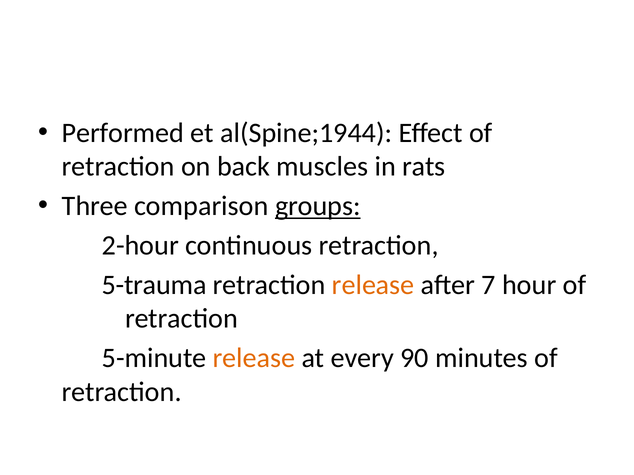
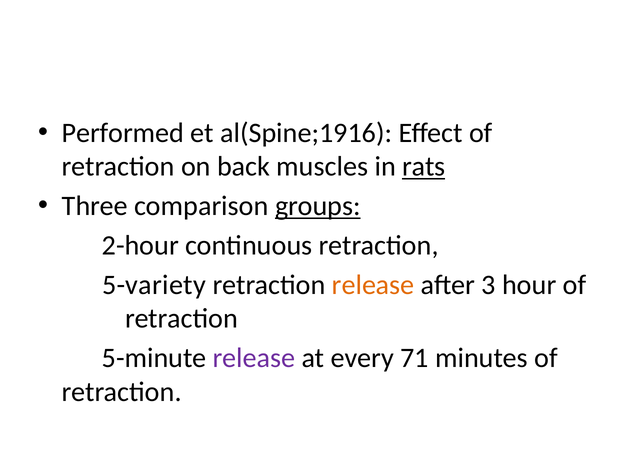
al(Spine;1944: al(Spine;1944 -> al(Spine;1916
rats underline: none -> present
5-trauma: 5-trauma -> 5-variety
7: 7 -> 3
release at (254, 358) colour: orange -> purple
90: 90 -> 71
